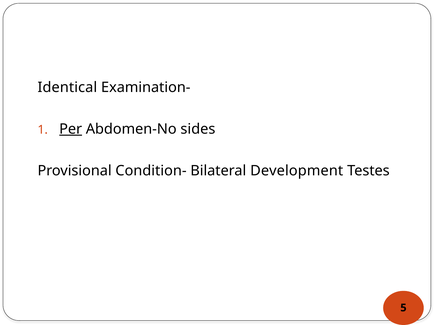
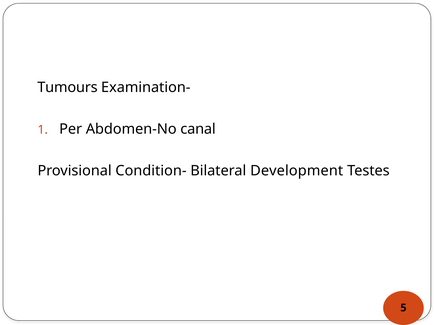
Identical: Identical -> Tumours
Per underline: present -> none
sides: sides -> canal
